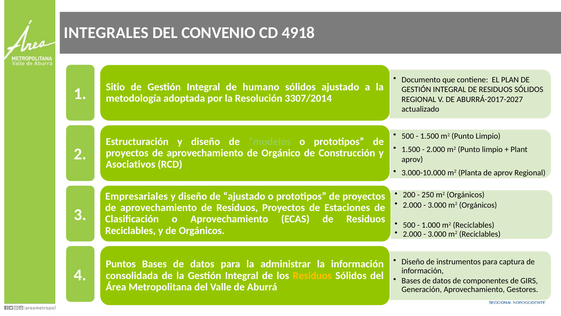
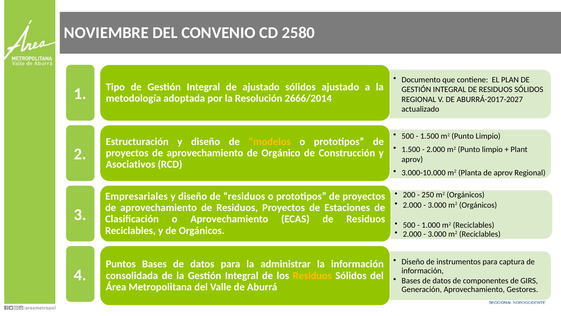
INTEGRALES: INTEGRALES -> NOVIEMBRE
4918: 4918 -> 2580
Sitio: Sitio -> Tipo
de humano: humano -> ajustado
3307/2014: 3307/2014 -> 2666/2014
modelos colour: light green -> yellow
diseño de ajustado: ajustado -> residuos
